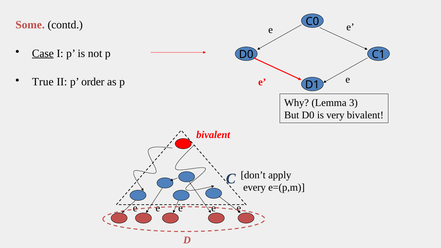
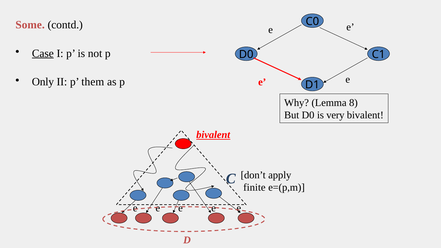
True: True -> Only
order: order -> them
3: 3 -> 8
bivalent at (213, 135) underline: none -> present
every: every -> finite
